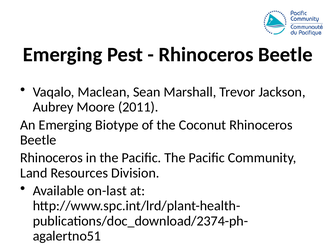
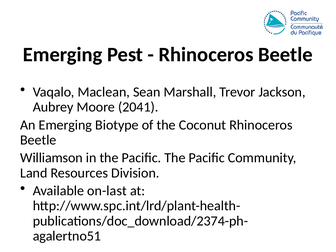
2011: 2011 -> 2041
Rhinoceros at (51, 158): Rhinoceros -> Williamson
